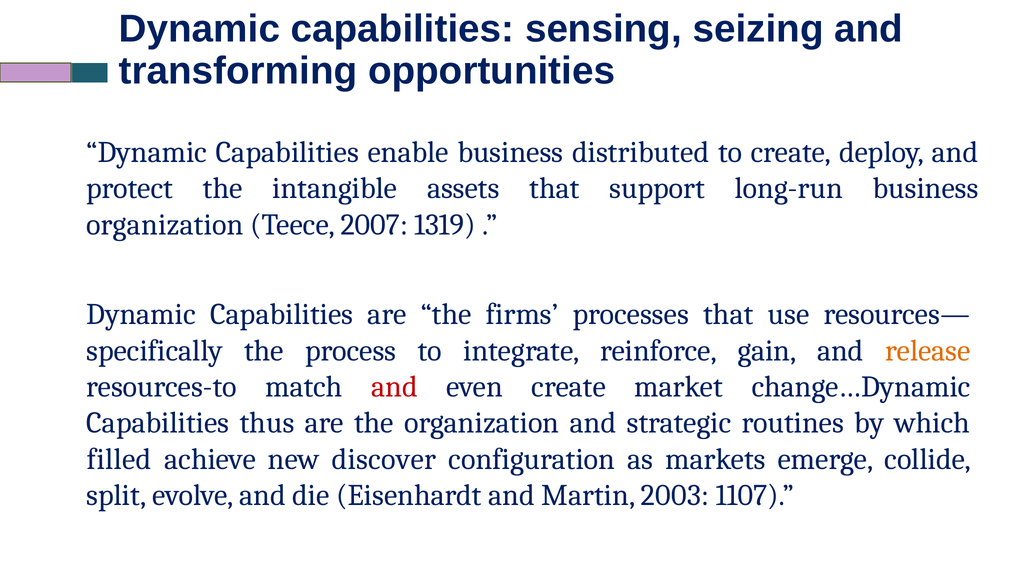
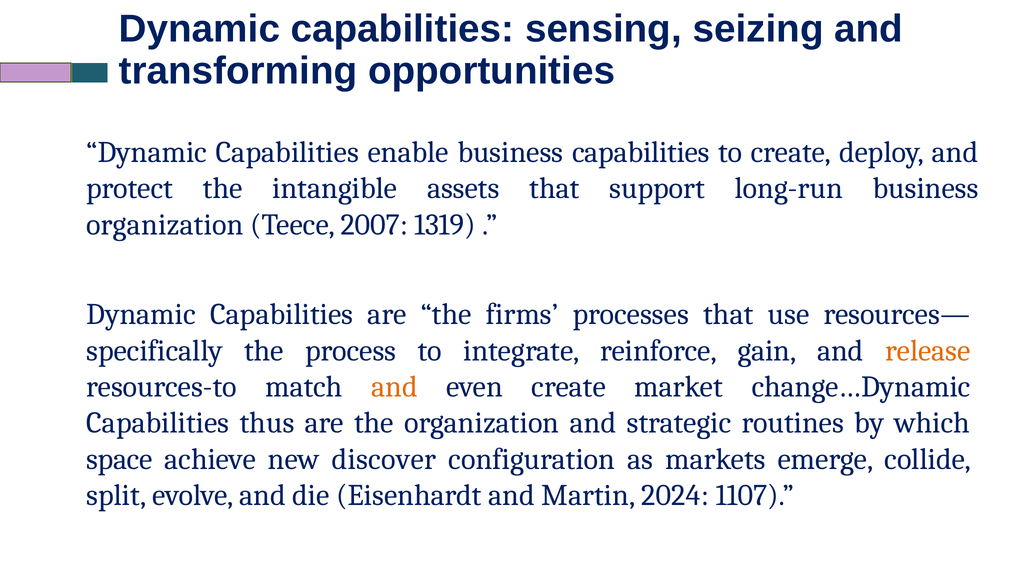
business distributed: distributed -> capabilities
and at (395, 386) colour: red -> orange
filled: filled -> space
2003: 2003 -> 2024
